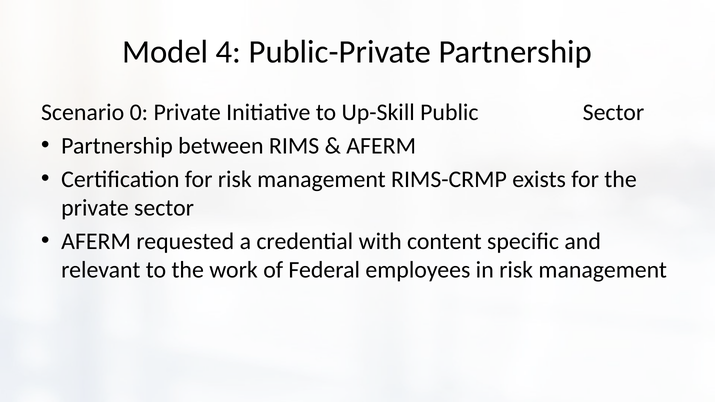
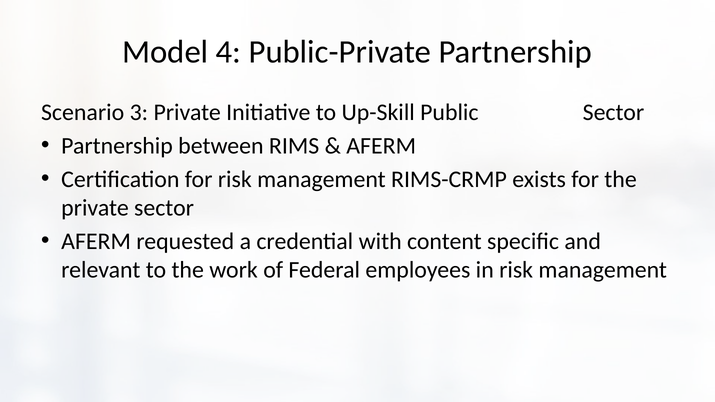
0: 0 -> 3
